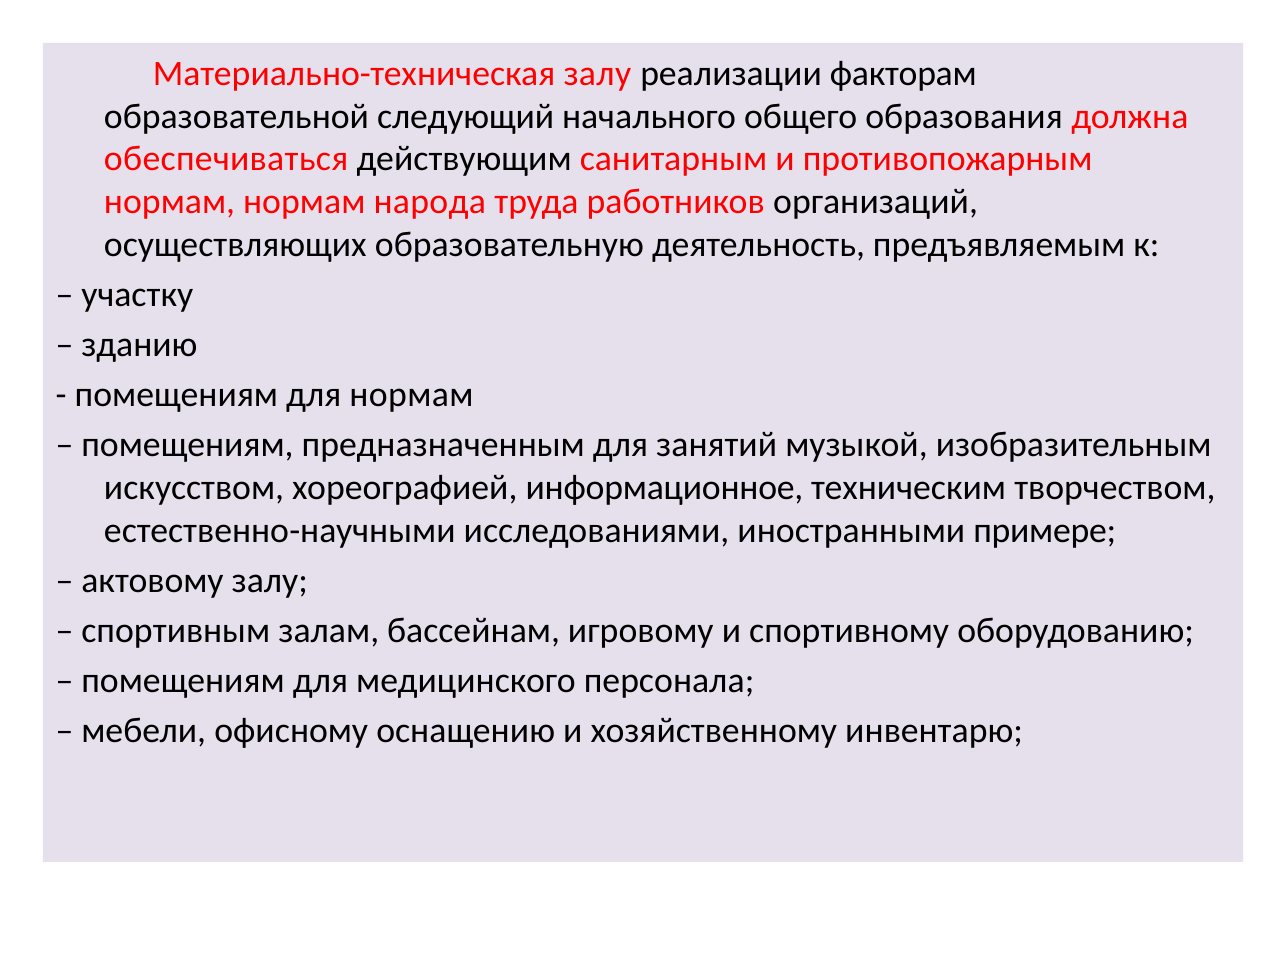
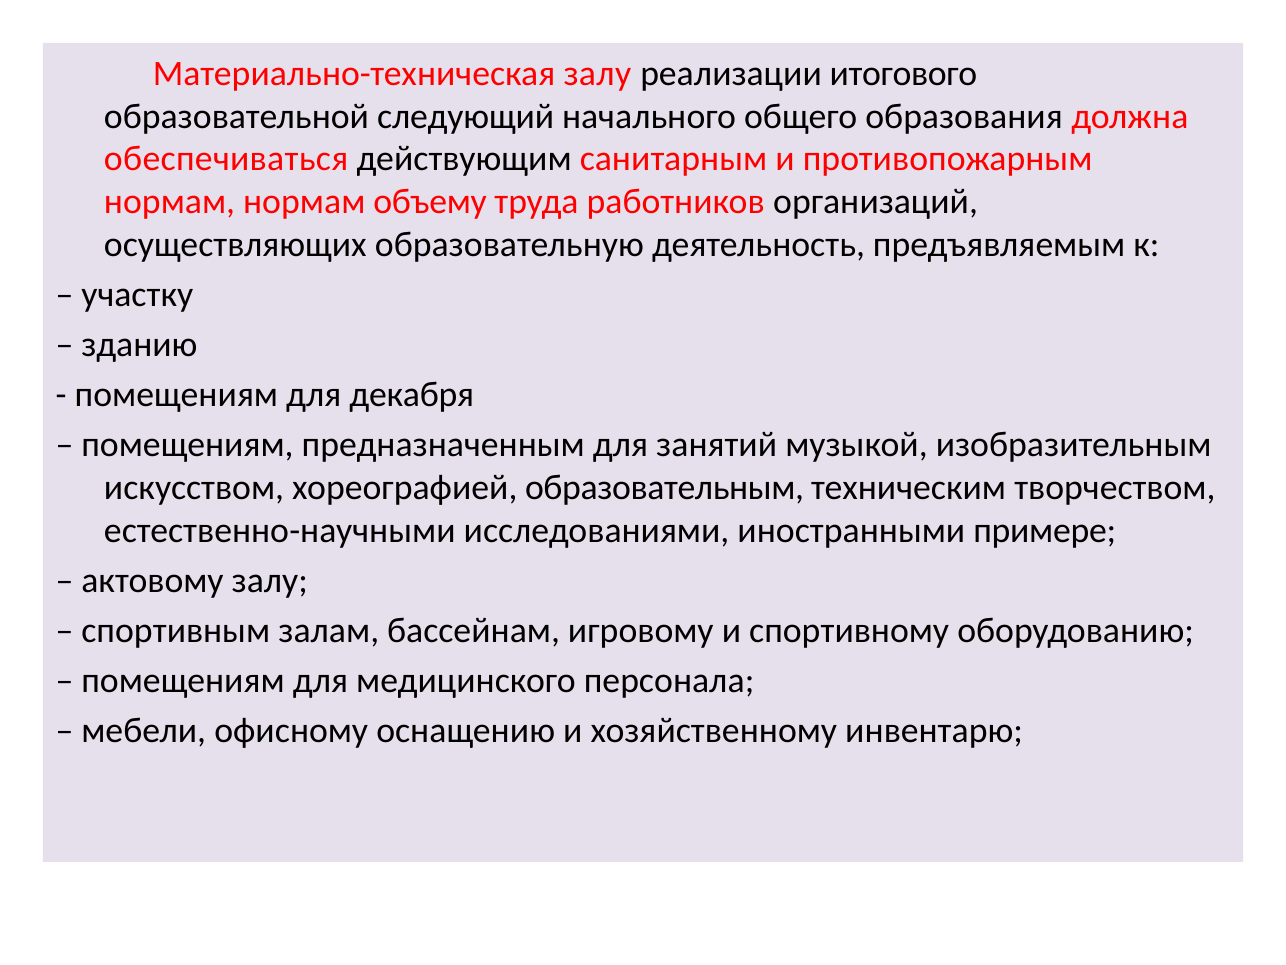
факторам: факторам -> итогового
народа: народа -> объему
для нормам: нормам -> декабря
информационное: информационное -> образовательным
